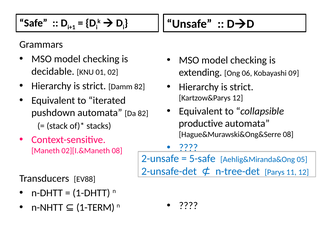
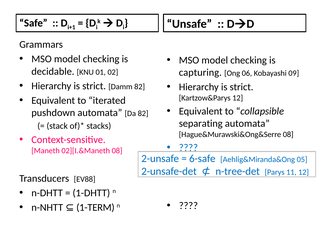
extending: extending -> capturing
productive: productive -> separating
5-safe: 5-safe -> 6-safe
